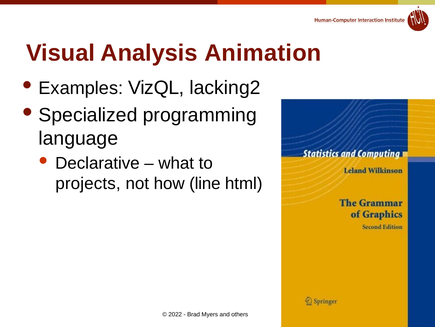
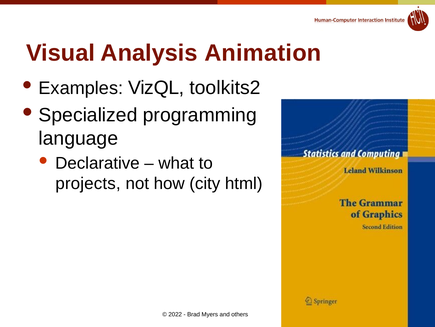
lacking2: lacking2 -> toolkits2
line: line -> city
